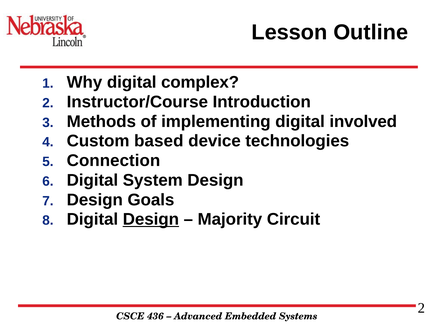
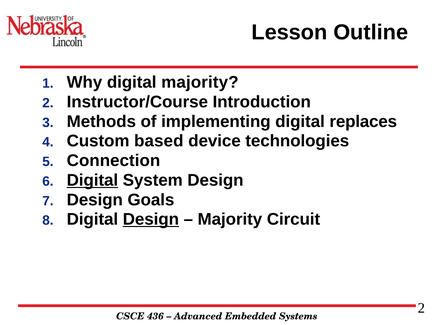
digital complex: complex -> majority
involved: involved -> replaces
Digital at (92, 181) underline: none -> present
